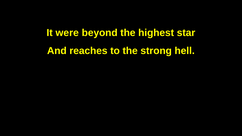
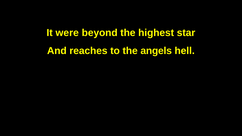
strong: strong -> angels
